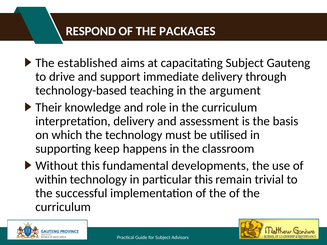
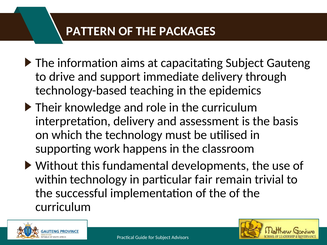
RESPOND: RESPOND -> PATTERN
established: established -> information
argument: argument -> epidemics
keep: keep -> work
particular this: this -> fair
